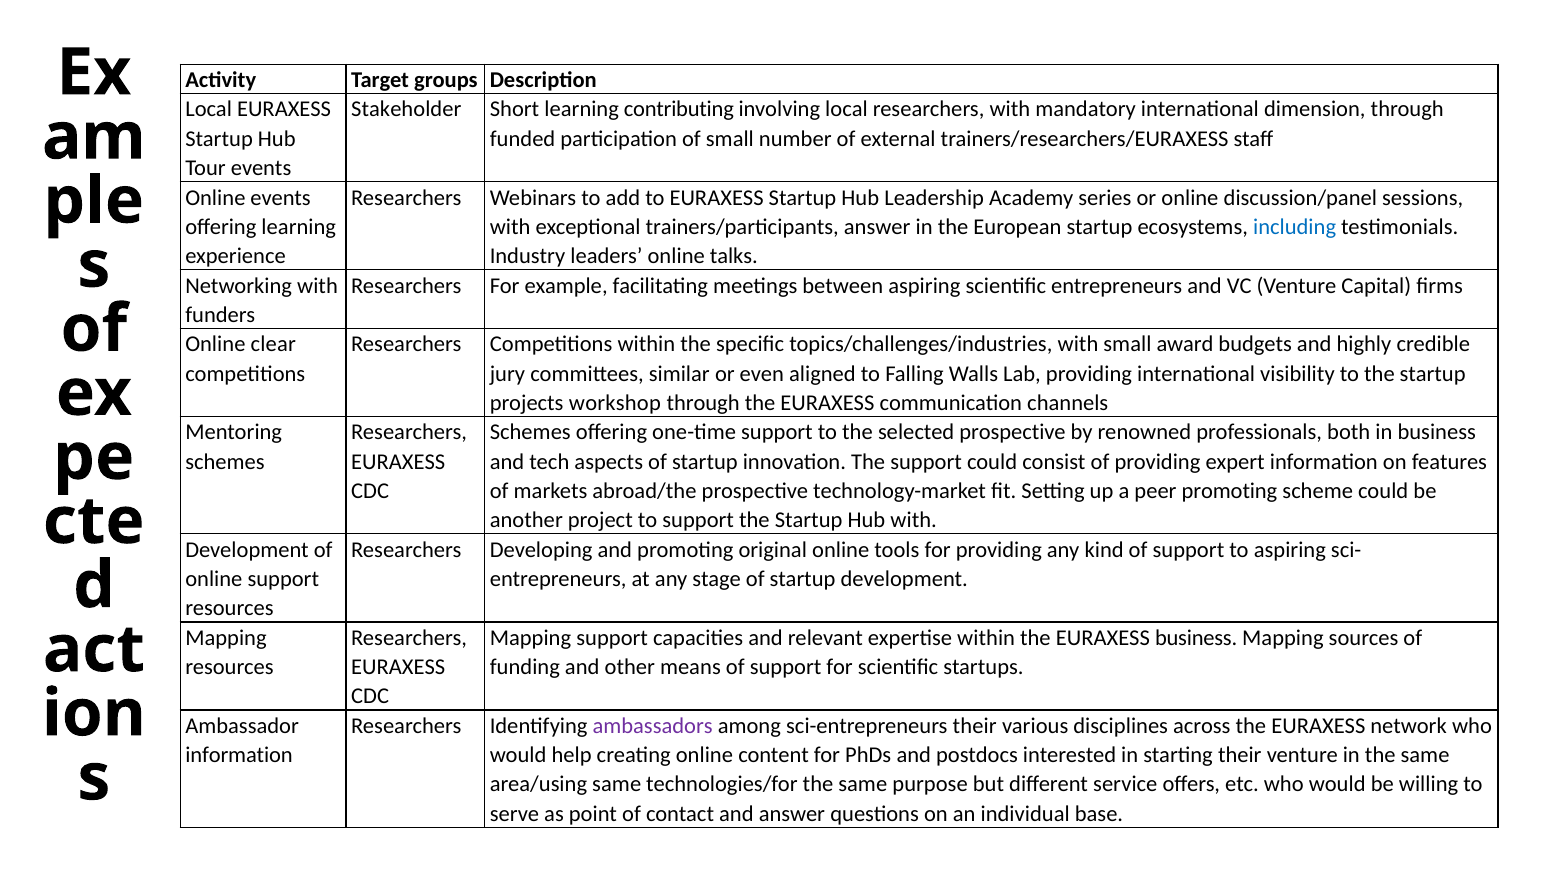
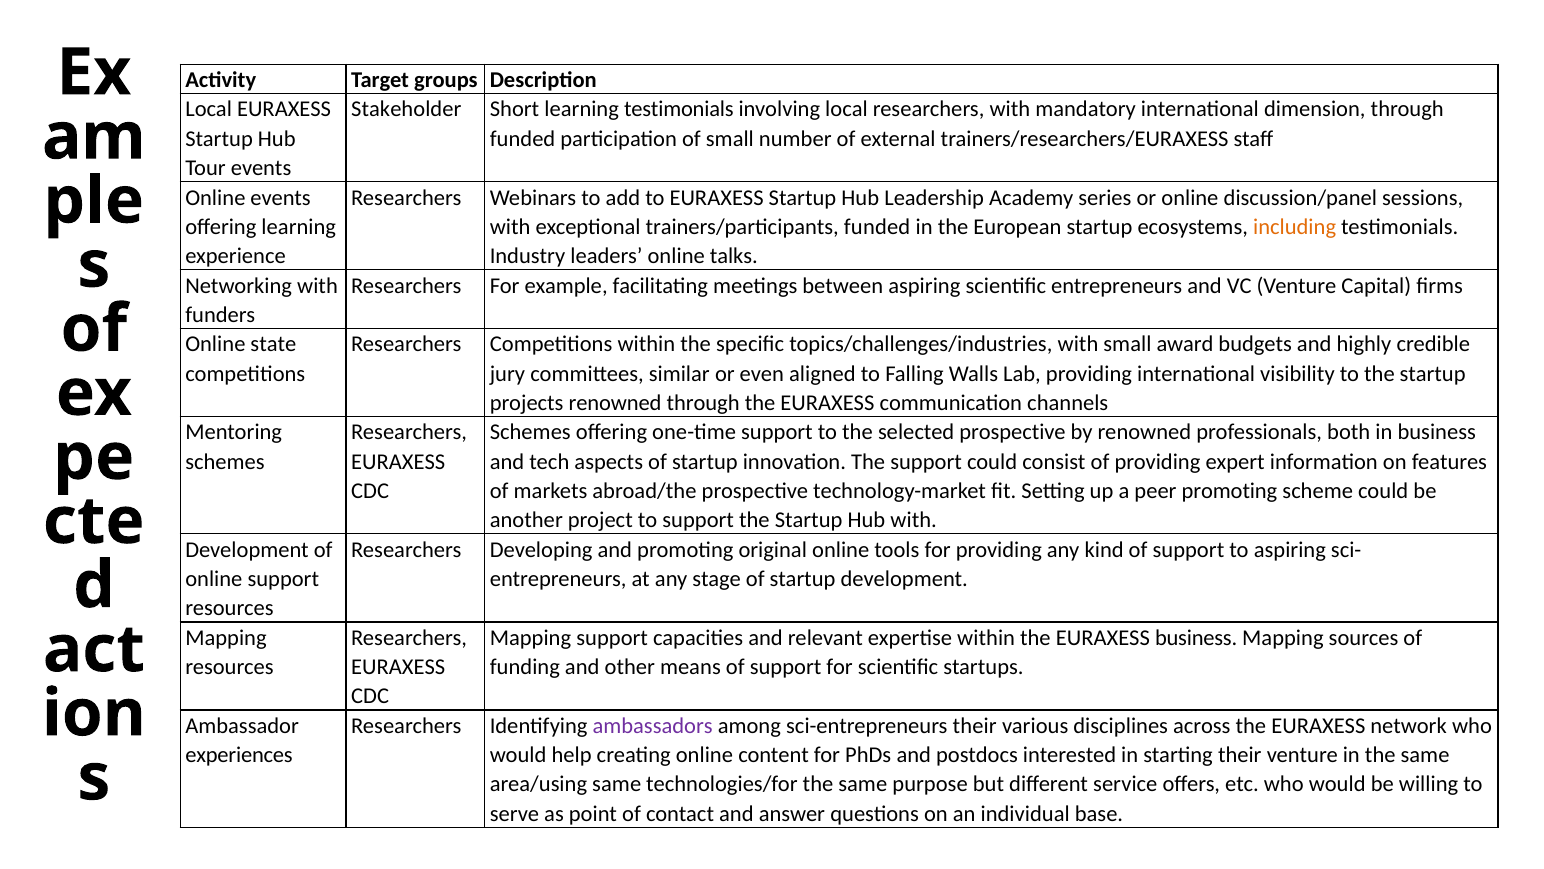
learning contributing: contributing -> testimonials
trainers/participants answer: answer -> funded
including colour: blue -> orange
clear: clear -> state
projects workshop: workshop -> renowned
information at (239, 755): information -> experiences
